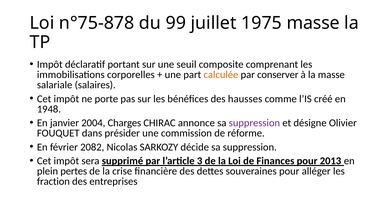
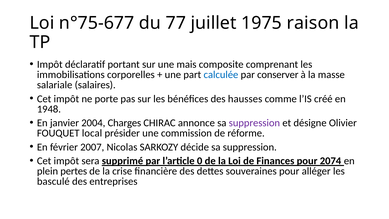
n°75-878: n°75-878 -> n°75-677
99: 99 -> 77
1975 masse: masse -> raison
seuil: seuil -> mais
calculée colour: orange -> blue
dans: dans -> local
2082: 2082 -> 2007
3: 3 -> 0
2013: 2013 -> 2074
fraction: fraction -> basculé
